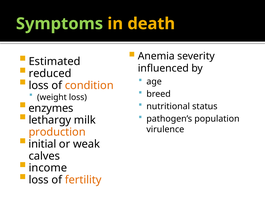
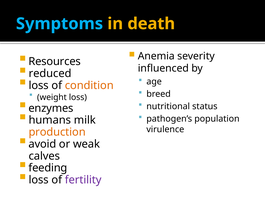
Symptoms colour: light green -> light blue
Estimated: Estimated -> Resources
lethargy: lethargy -> humans
initial: initial -> avoid
income: income -> feeding
fertility colour: orange -> purple
